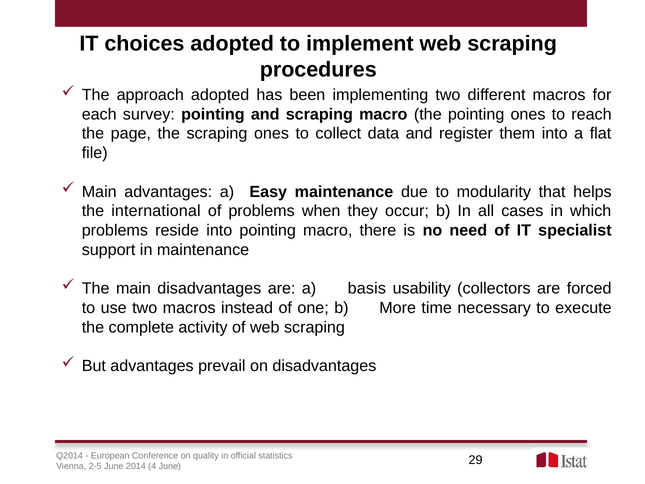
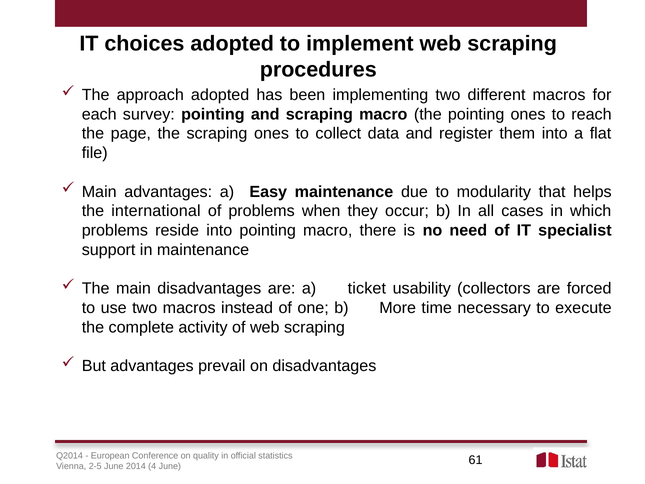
basis: basis -> ticket
29: 29 -> 61
